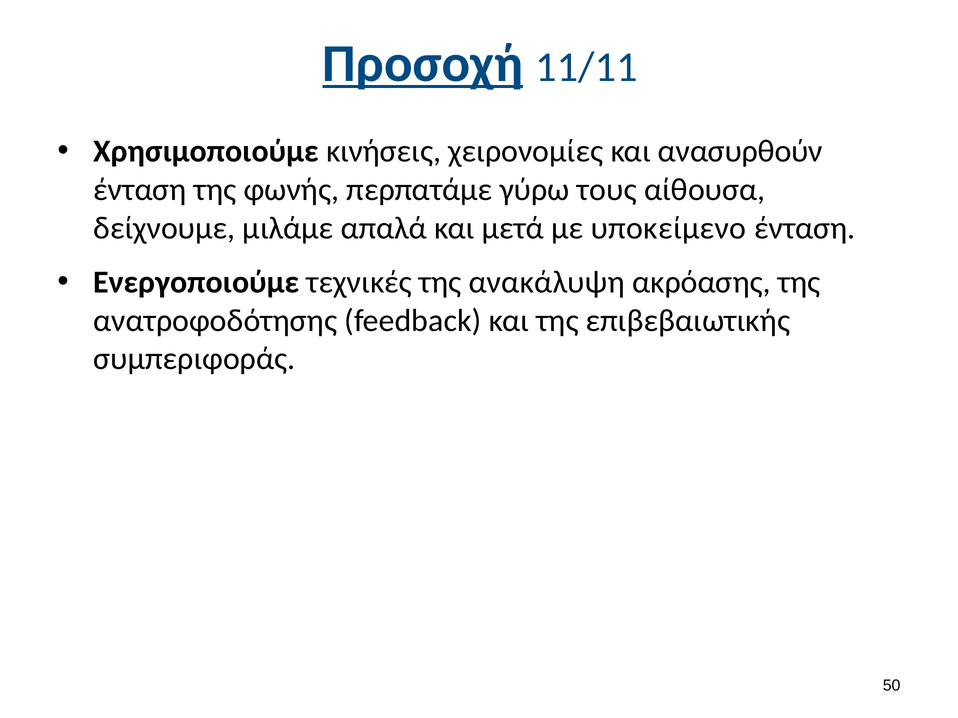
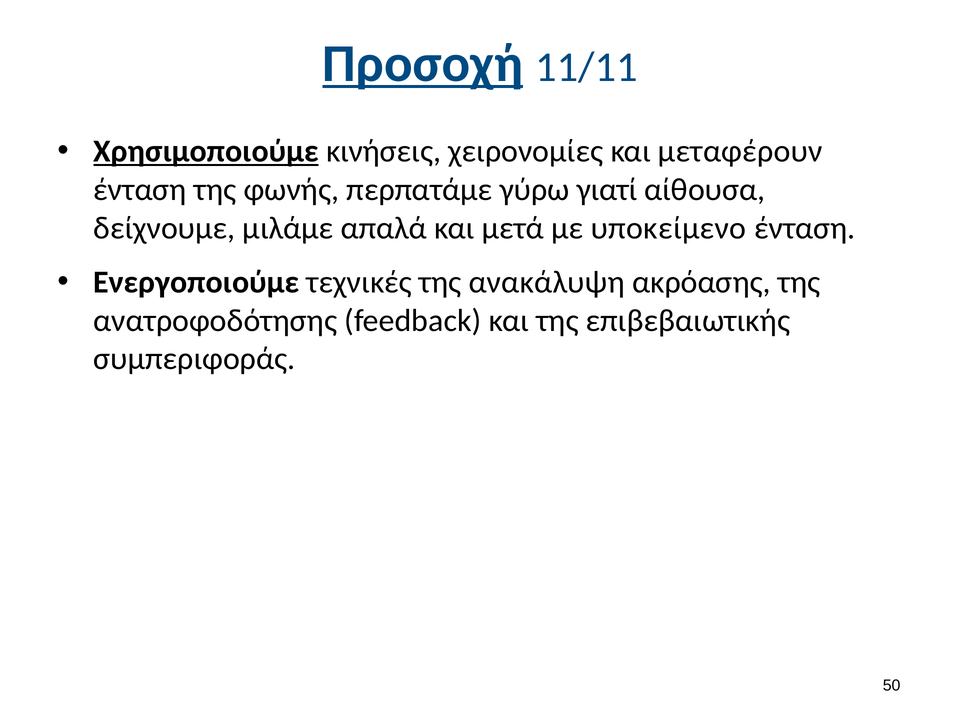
Χρησιμοποιούμε underline: none -> present
ανασυρθούν: ανασυρθούν -> μεταφέρουν
τους: τους -> γιατί
